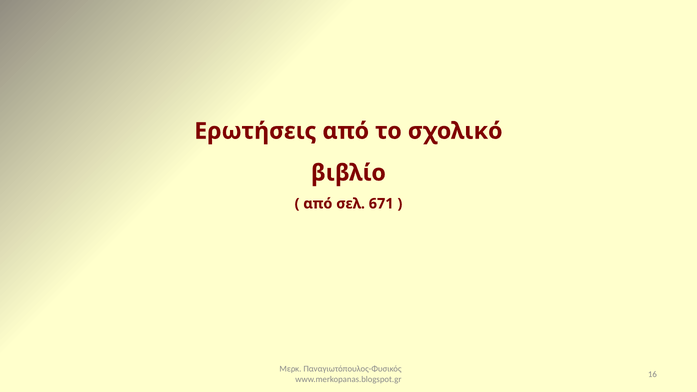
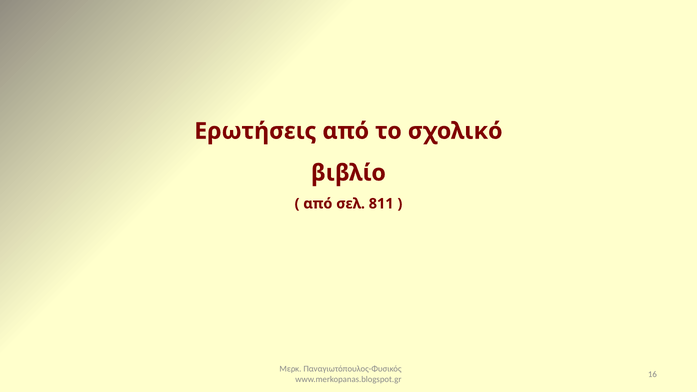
671: 671 -> 811
